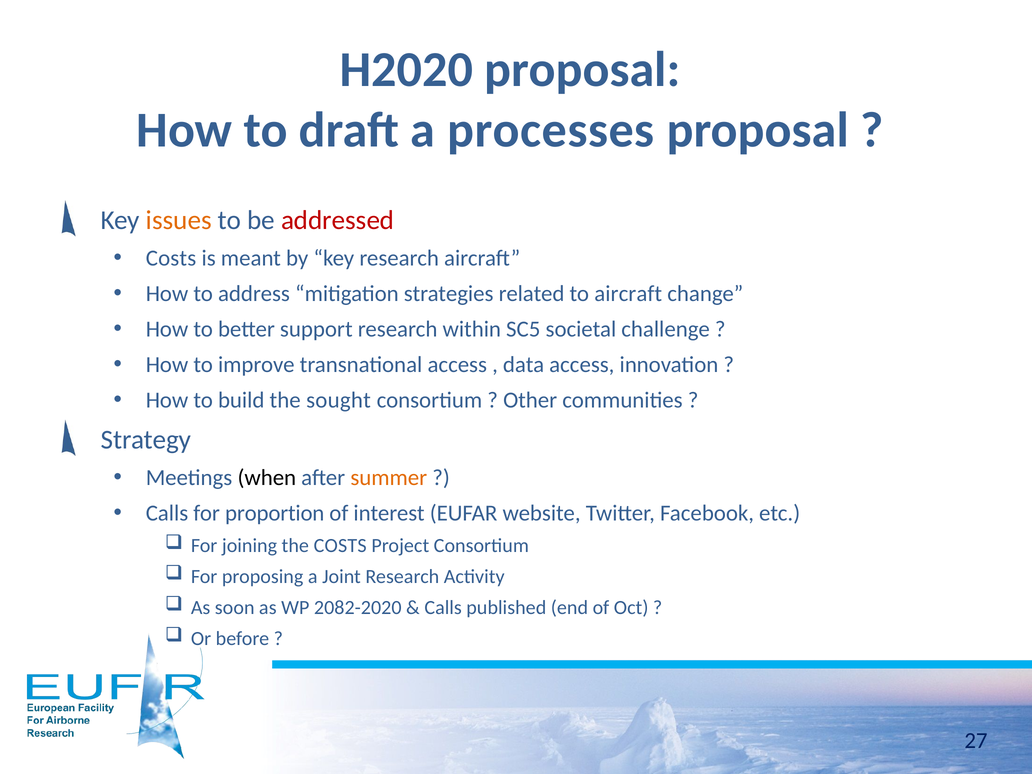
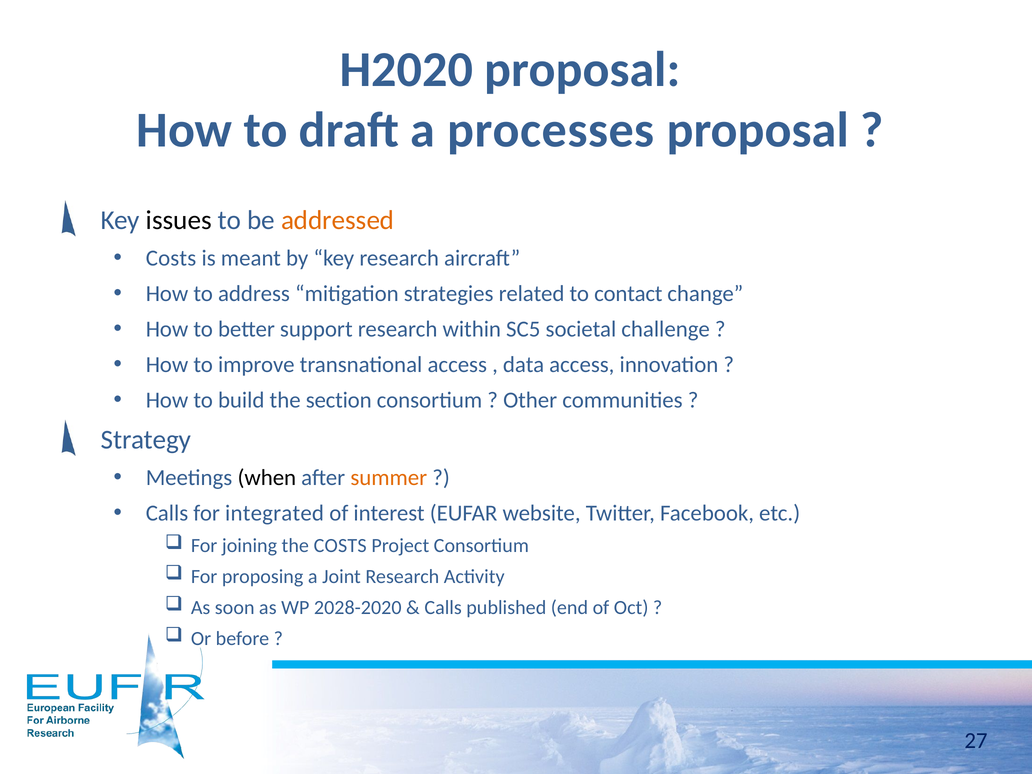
issues colour: orange -> black
addressed colour: red -> orange
to aircraft: aircraft -> contact
sought: sought -> section
proportion: proportion -> integrated
2082-2020: 2082-2020 -> 2028-2020
